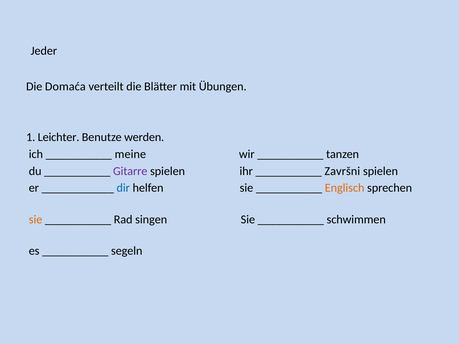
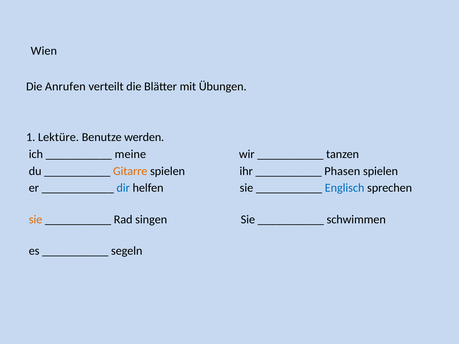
Jeder: Jeder -> Wien
Domaća: Domaća -> Anrufen
Leichter: Leichter -> Lektüre
Gitarre colour: purple -> orange
Završni: Završni -> Phasen
Englisch colour: orange -> blue
